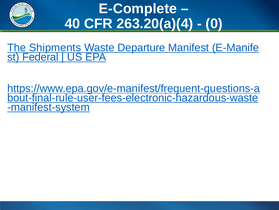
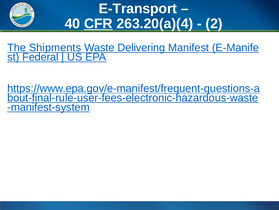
E-Complete: E-Complete -> E-Transport
CFR underline: none -> present
0: 0 -> 2
Departure: Departure -> Delivering
